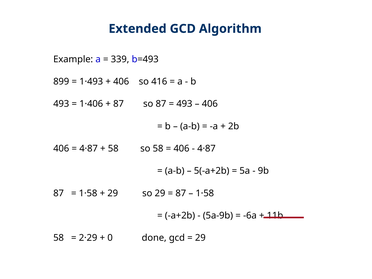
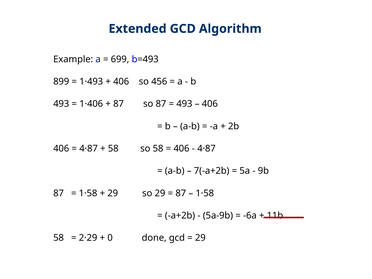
339: 339 -> 699
416: 416 -> 456
5(-a+2b: 5(-a+2b -> 7(-a+2b
